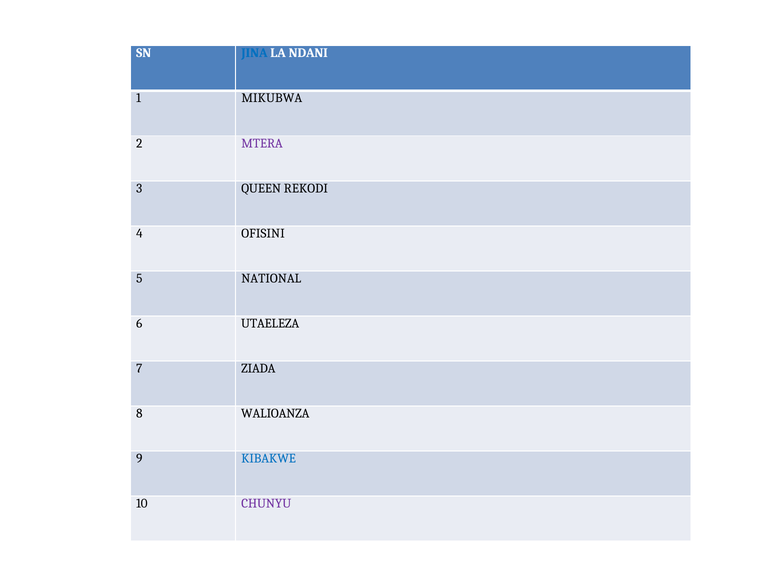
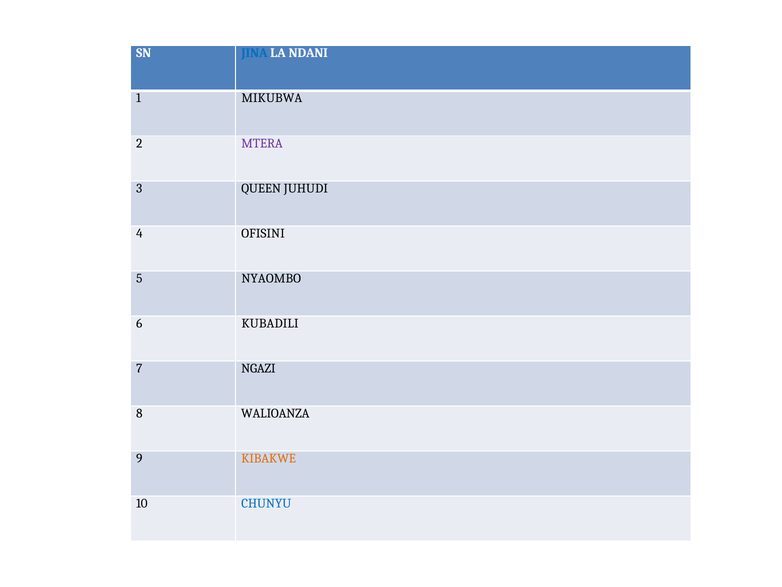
REKODI: REKODI -> JUHUDI
NATIONAL: NATIONAL -> NYAOMBO
UTAELEZA: UTAELEZA -> KUBADILI
ZIADA: ZIADA -> NGAZI
KIBAKWE colour: blue -> orange
CHUNYU colour: purple -> blue
